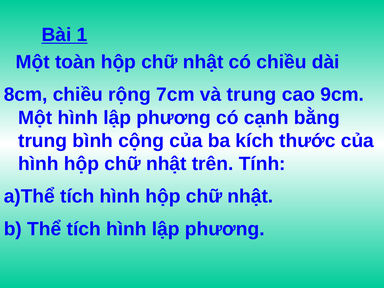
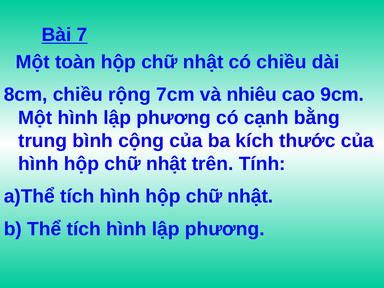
1: 1 -> 7
và trung: trung -> nhiêu
